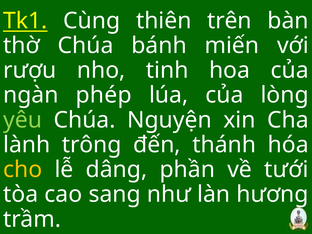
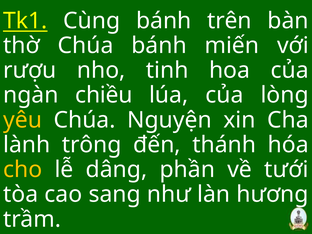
Cùng thiên: thiên -> bánh
phép: phép -> chiều
yêu colour: light green -> yellow
